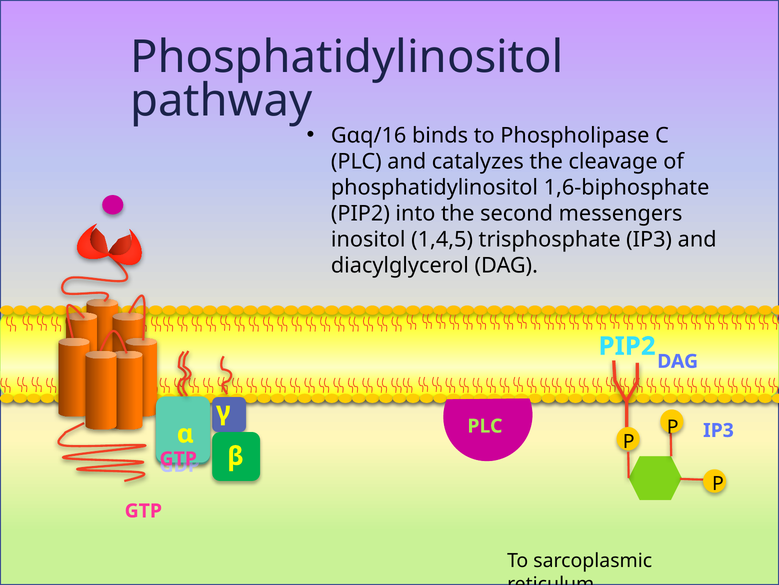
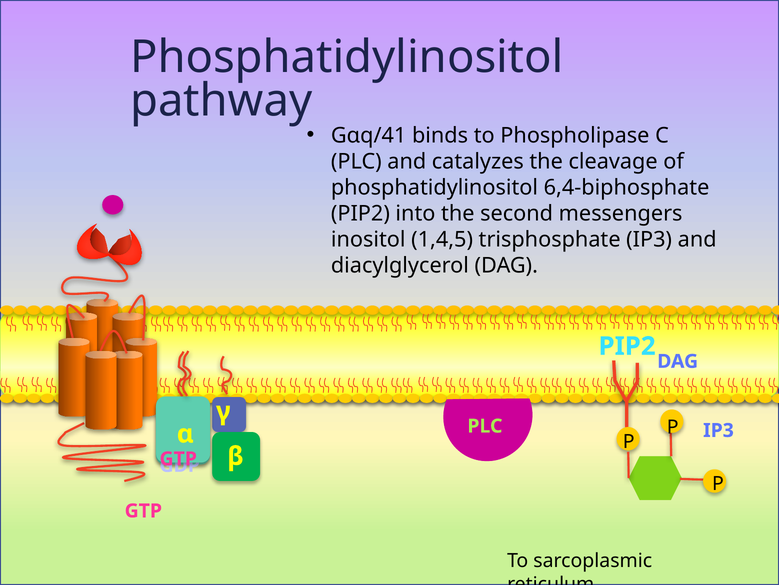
Gαq/16: Gαq/16 -> Gαq/41
1,6-biphosphate: 1,6-biphosphate -> 6,4-biphosphate
